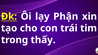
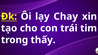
Phận: Phận -> Chay
